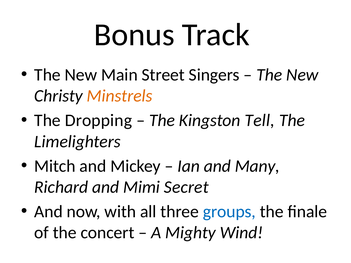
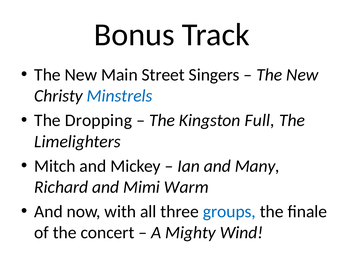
Minstrels colour: orange -> blue
Tell: Tell -> Full
Secret: Secret -> Warm
